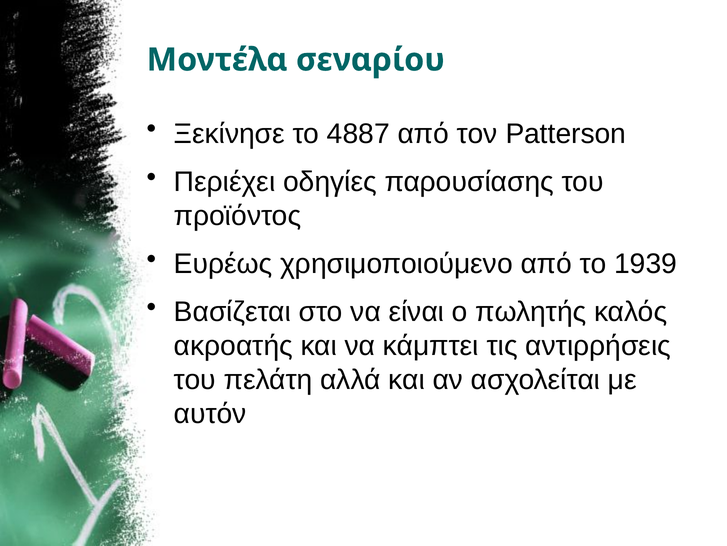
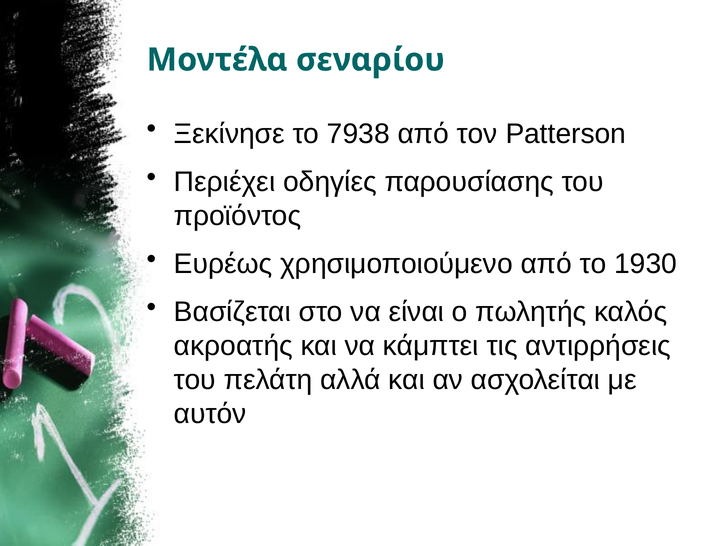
4887: 4887 -> 7938
1939: 1939 -> 1930
